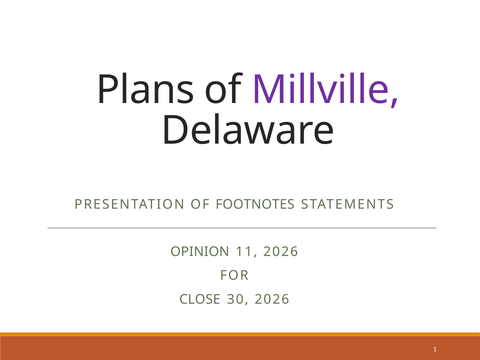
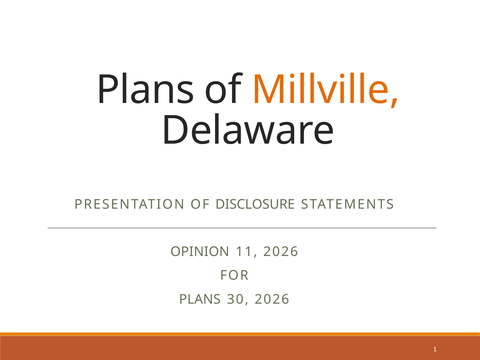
Millville colour: purple -> orange
FOOTNOTES: FOOTNOTES -> DISCLOSURE
CLOSE at (200, 299): CLOSE -> PLANS
